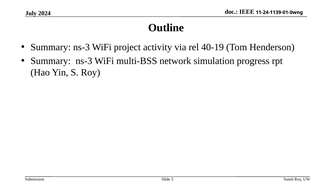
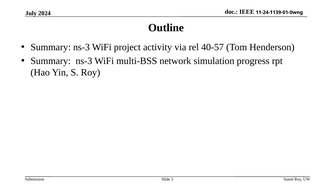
40-19: 40-19 -> 40-57
